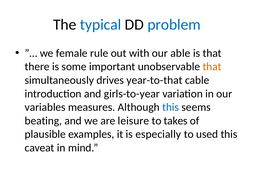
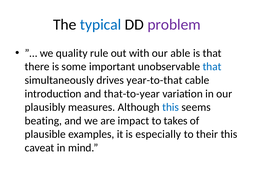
problem colour: blue -> purple
female: female -> quality
that at (212, 67) colour: orange -> blue
girls-to-year: girls-to-year -> that-to-year
variables: variables -> plausibly
leisure: leisure -> impact
used: used -> their
